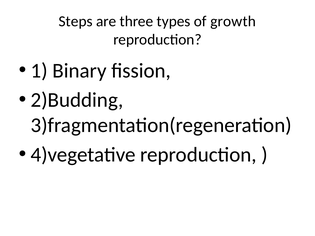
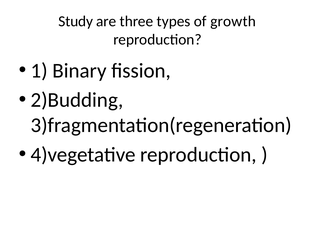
Steps: Steps -> Study
